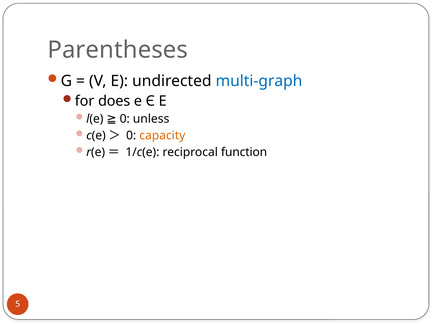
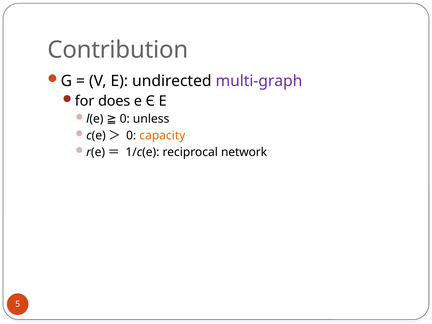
Parentheses: Parentheses -> Contribution
multi-graph colour: blue -> purple
function: function -> network
